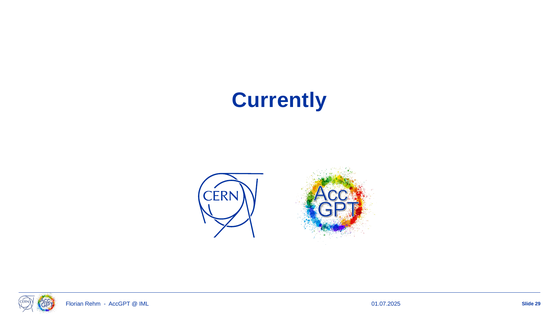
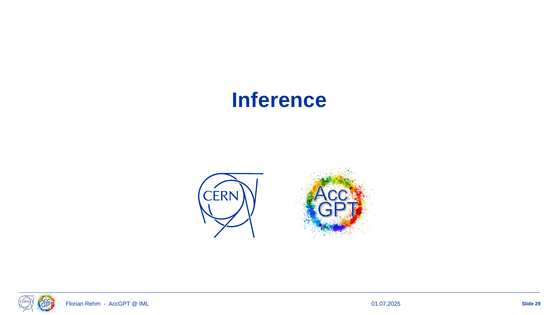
Currently: Currently -> Inference
